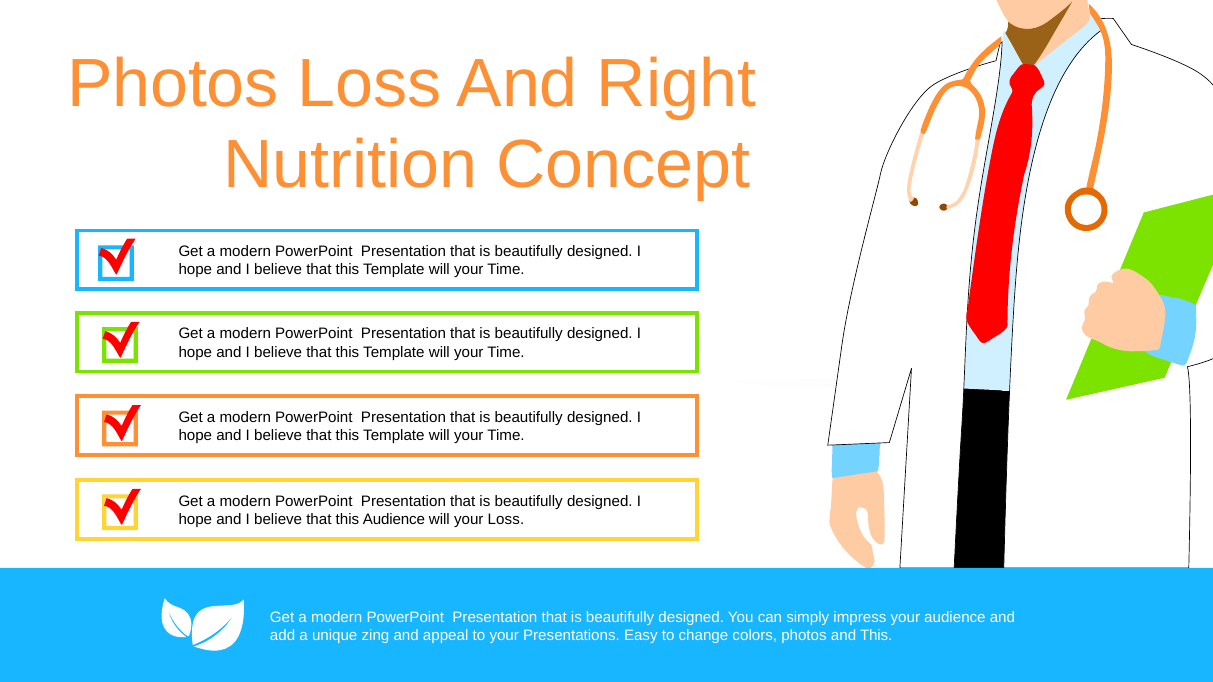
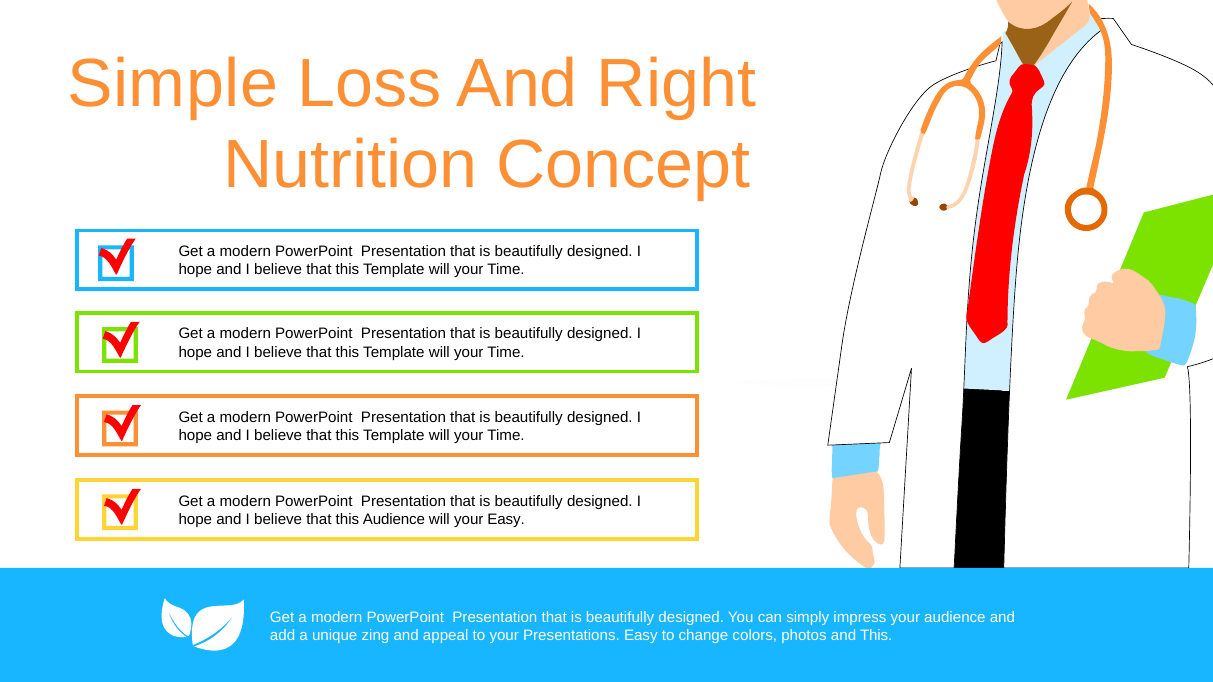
Photos at (173, 84): Photos -> Simple
your Loss: Loss -> Easy
